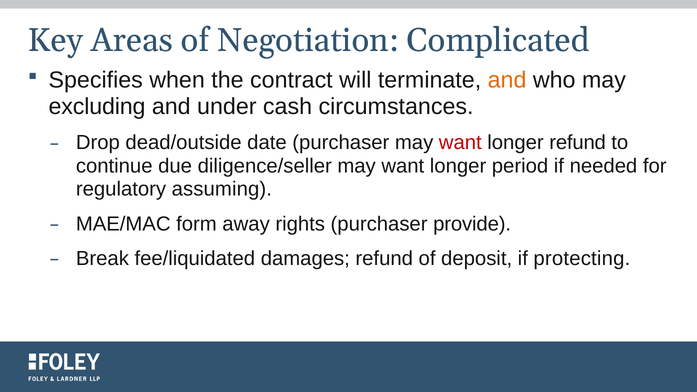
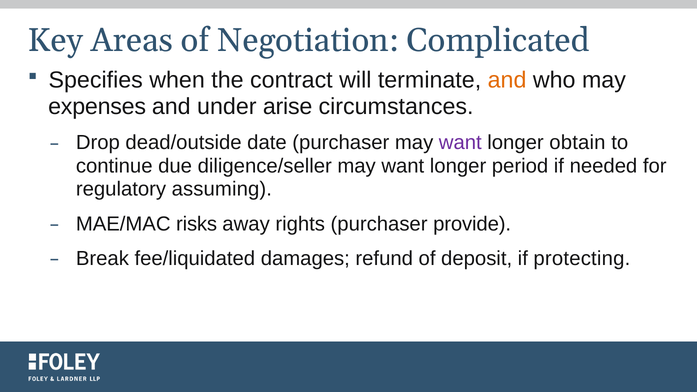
excluding: excluding -> expenses
cash: cash -> arise
want at (460, 143) colour: red -> purple
longer refund: refund -> obtain
form: form -> risks
